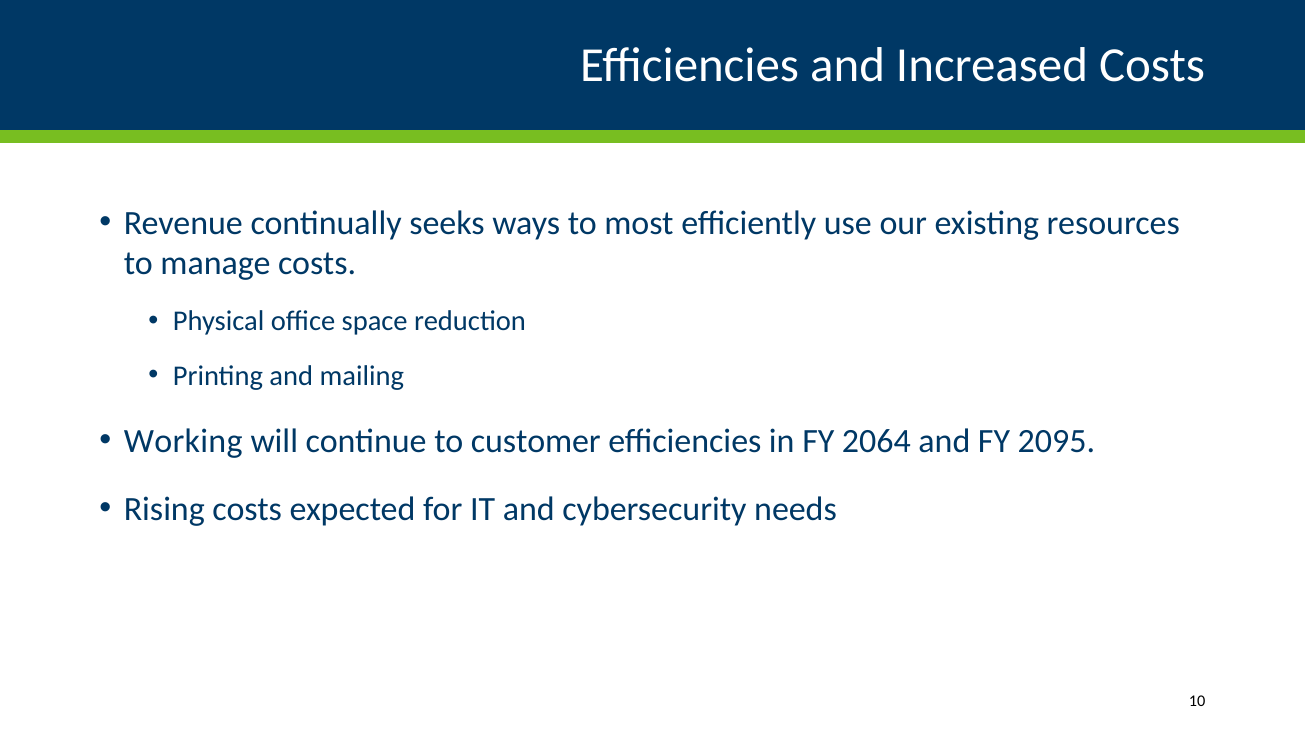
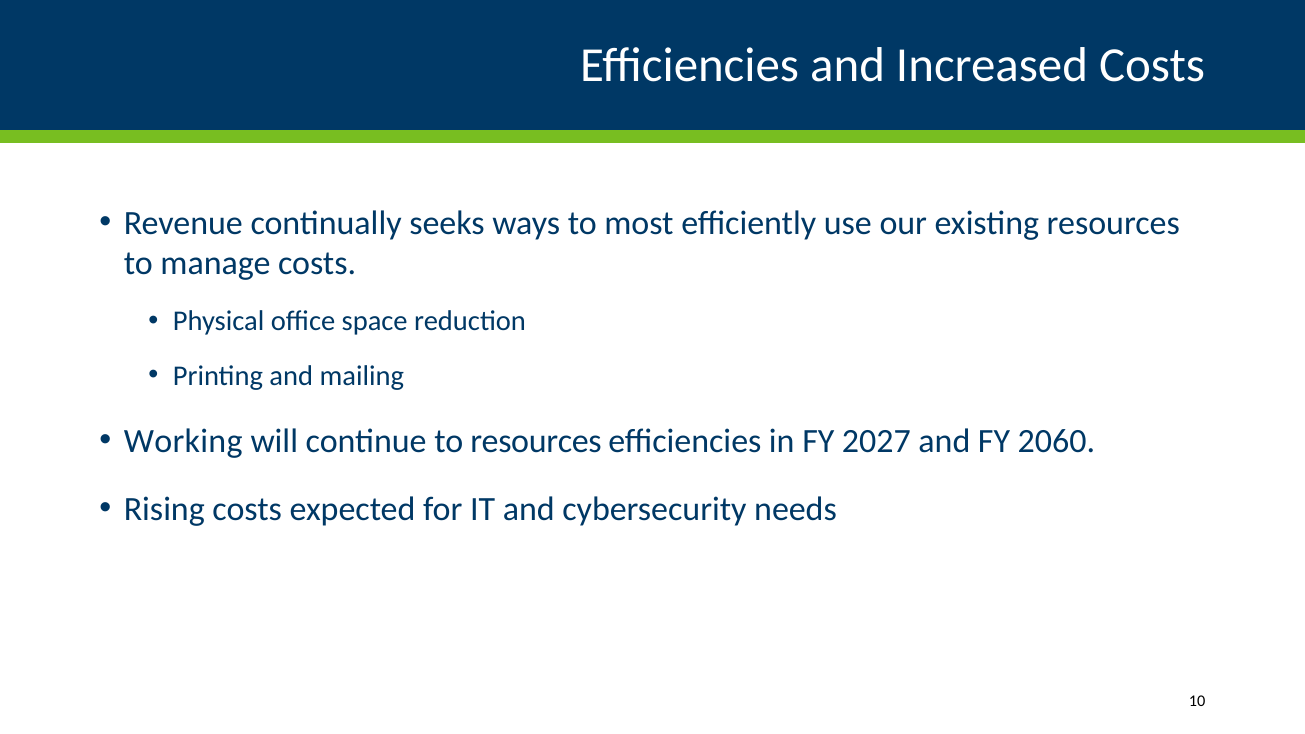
to customer: customer -> resources
2064: 2064 -> 2027
2095: 2095 -> 2060
